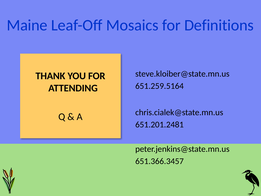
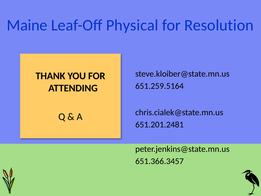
Mosaics: Mosaics -> Physical
Definitions: Definitions -> Resolution
